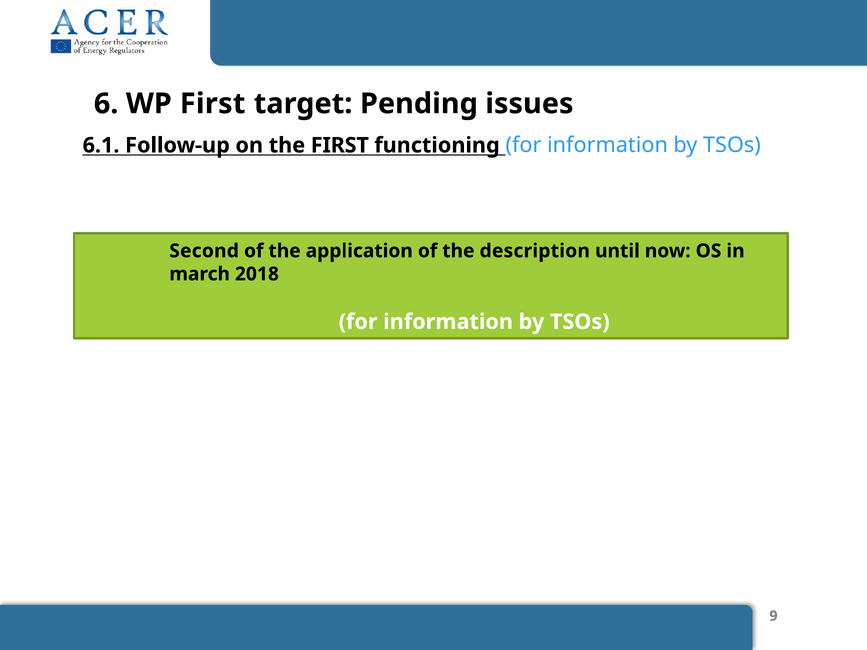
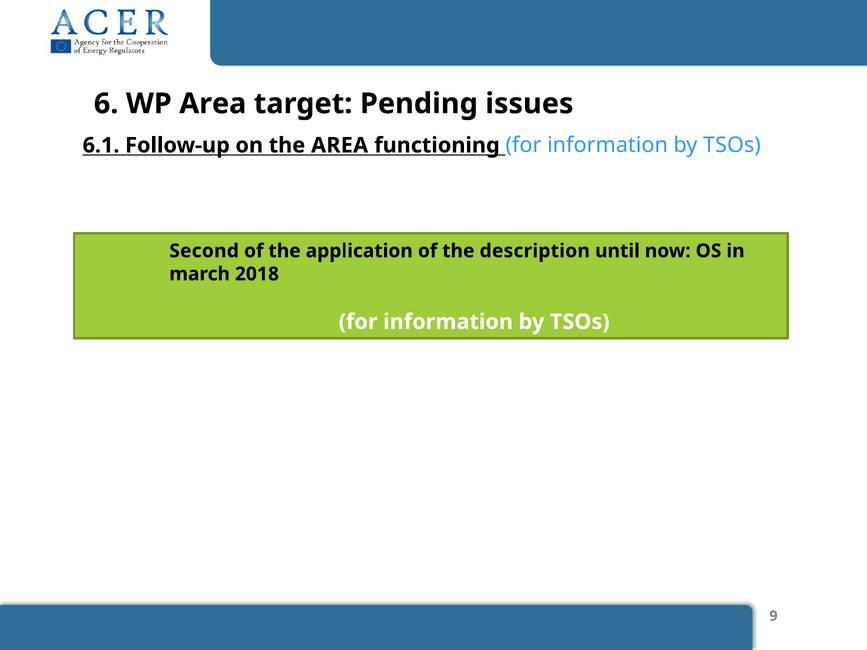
WP First: First -> Area
the FIRST: FIRST -> AREA
